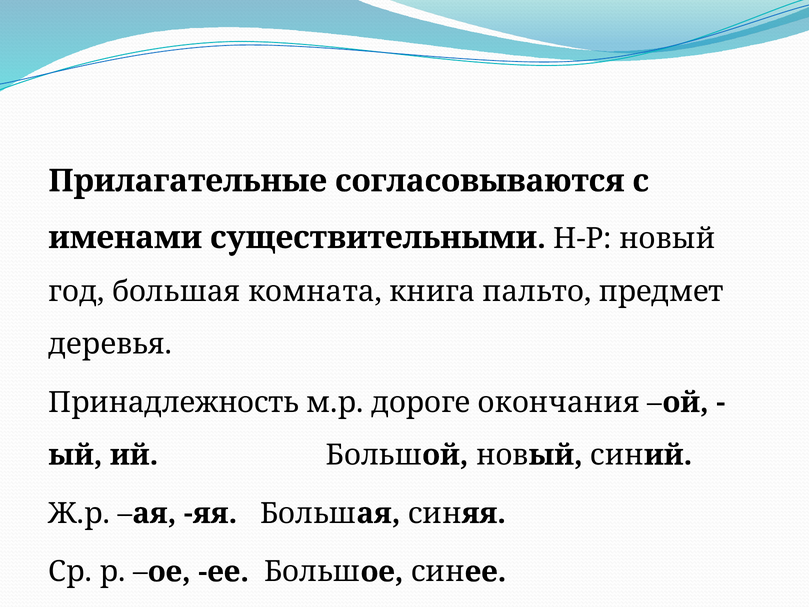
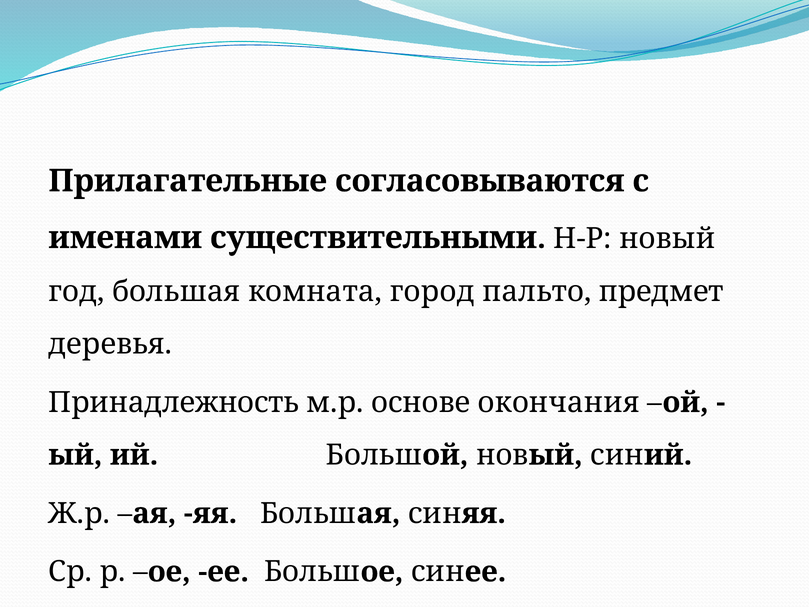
книга: книга -> город
дороге: дороге -> основе
